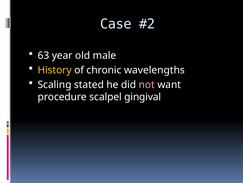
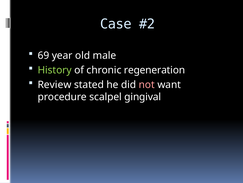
63: 63 -> 69
History colour: yellow -> light green
wavelengths: wavelengths -> regeneration
Scaling: Scaling -> Review
